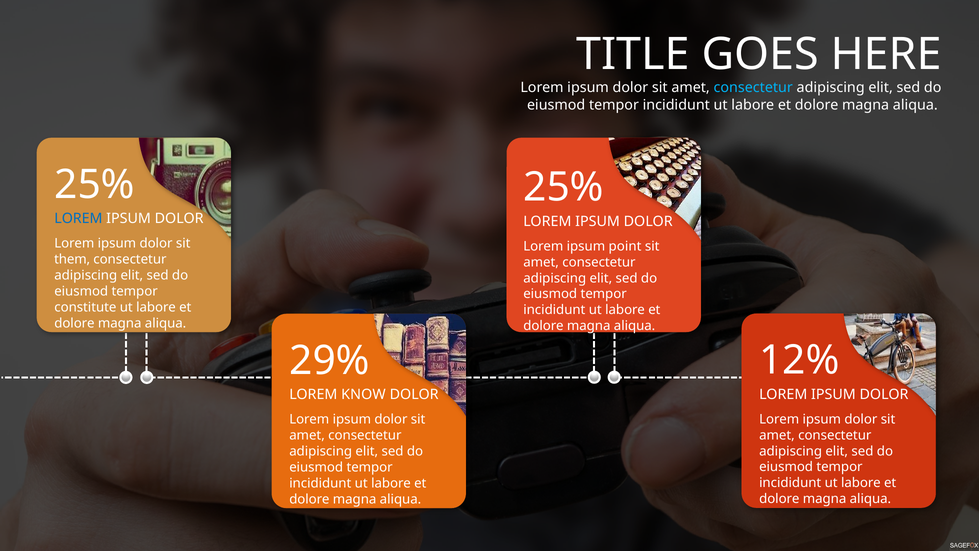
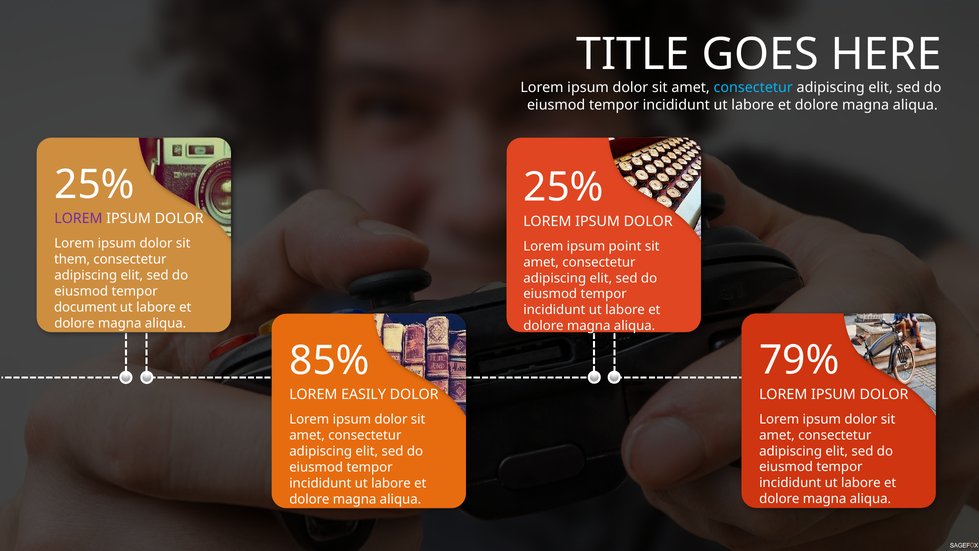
LOREM at (78, 219) colour: blue -> purple
constitute: constitute -> document
12%: 12% -> 79%
29%: 29% -> 85%
KNOW: KNOW -> EASILY
